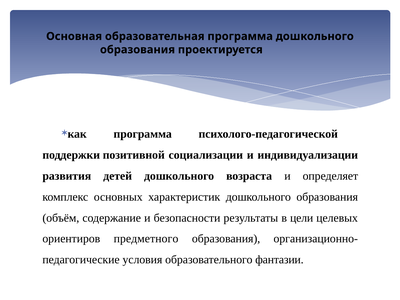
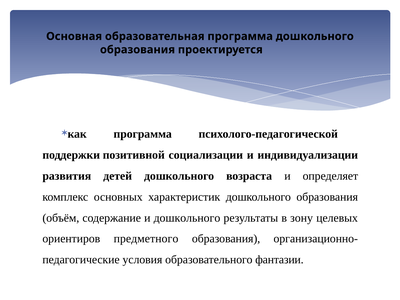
и безопасности: безопасности -> дошкольного
цели: цели -> зону
